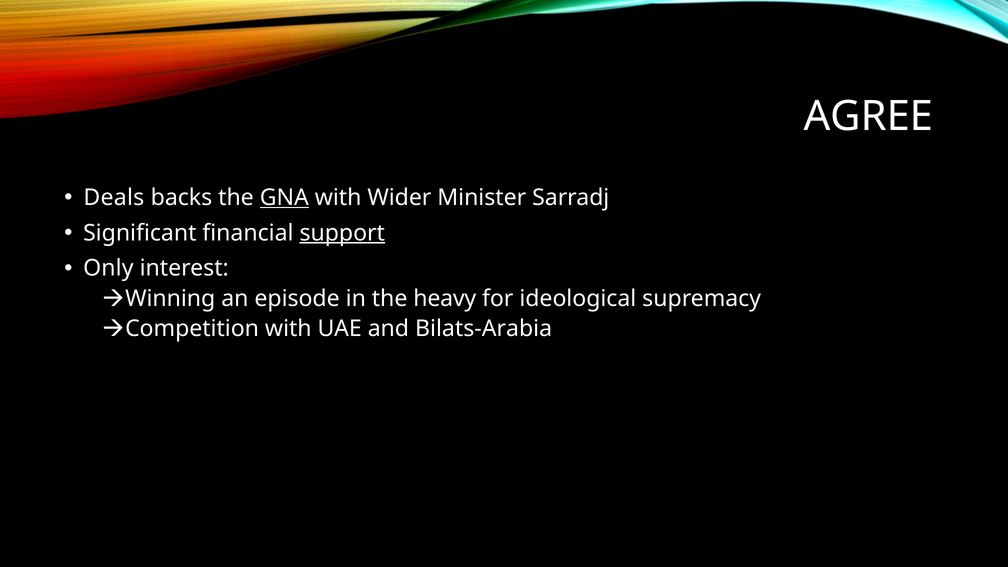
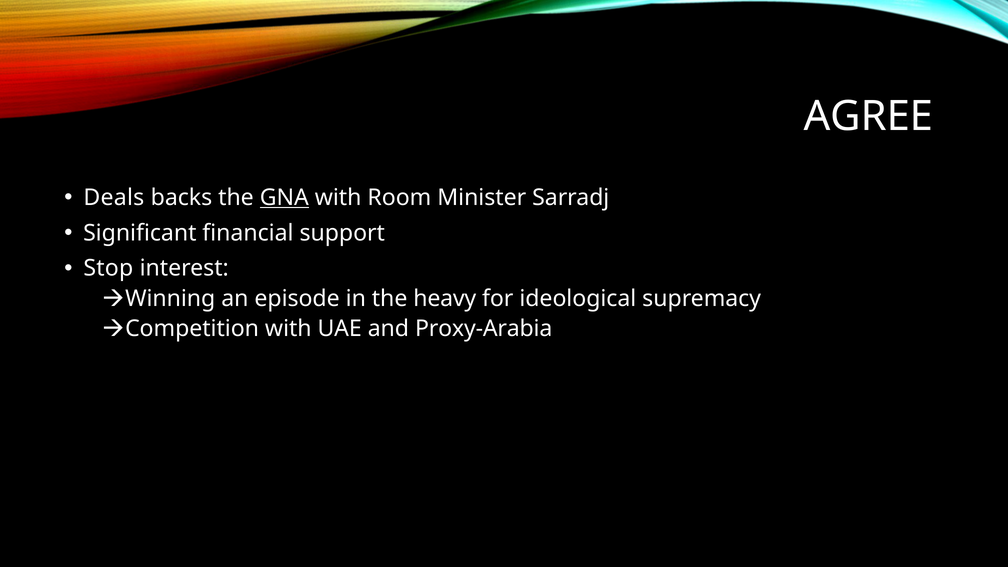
Wider: Wider -> Room
support underline: present -> none
Only: Only -> Stop
Bilats-Arabia: Bilats-Arabia -> Proxy-Arabia
